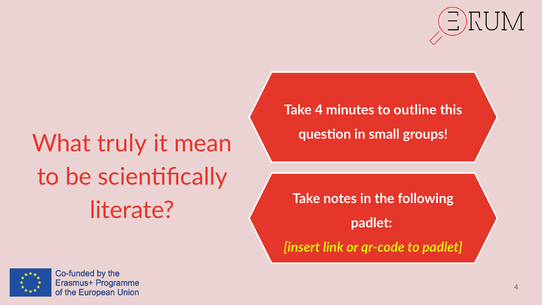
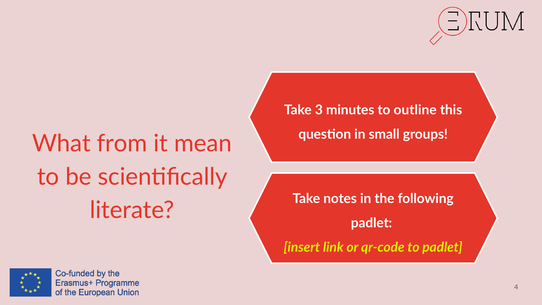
Take 4: 4 -> 3
truly: truly -> from
